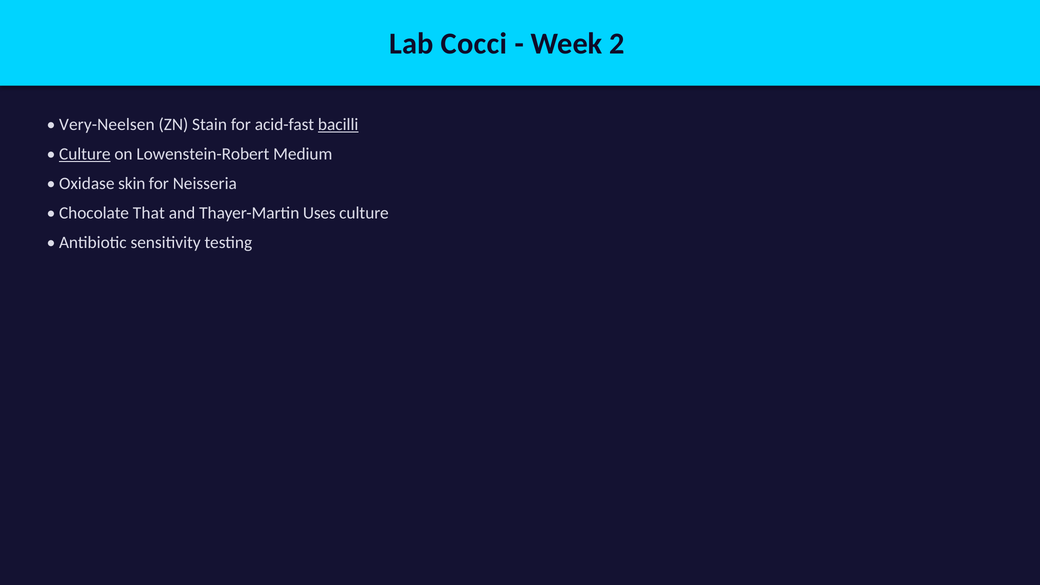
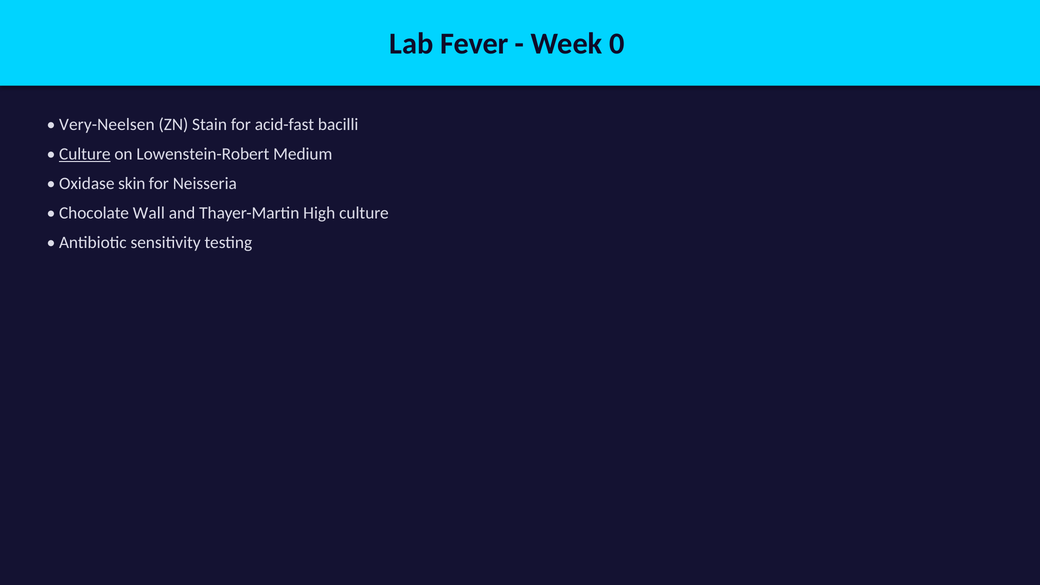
Cocci: Cocci -> Fever
2: 2 -> 0
bacilli underline: present -> none
That: That -> Wall
Uses: Uses -> High
